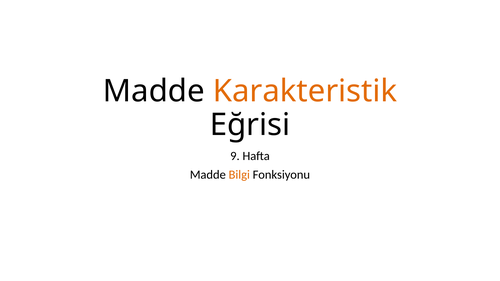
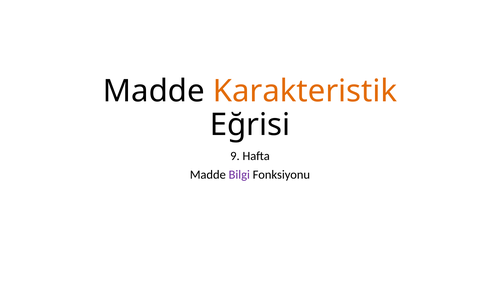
Bilgi colour: orange -> purple
